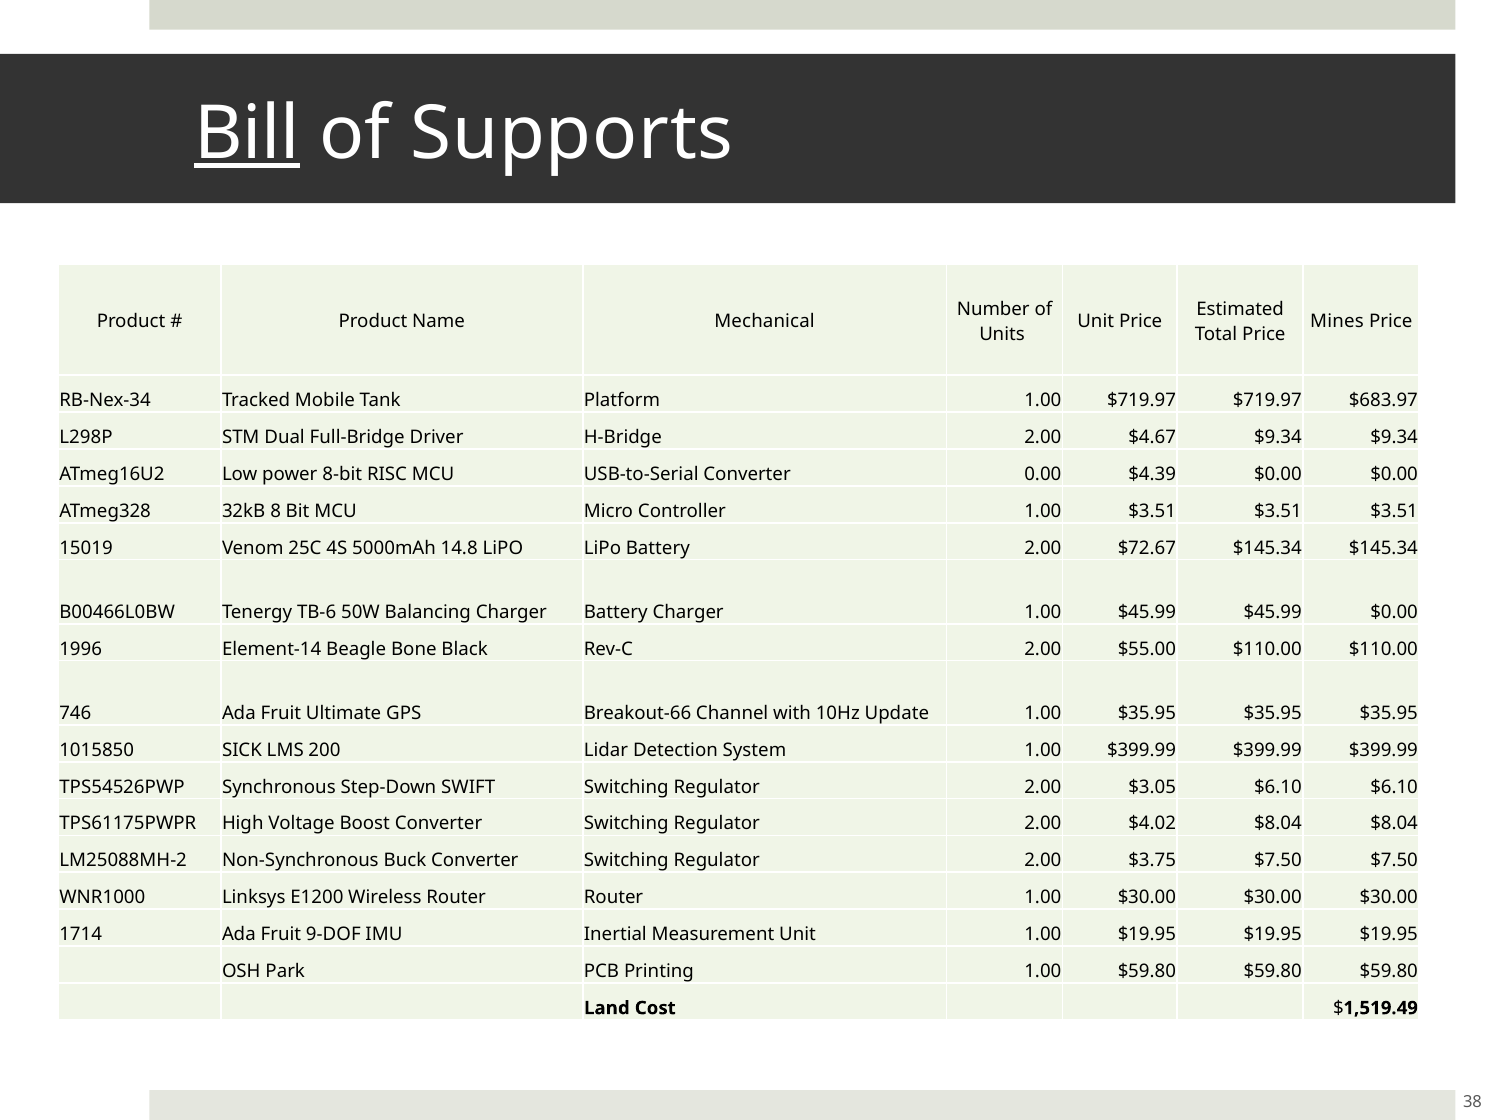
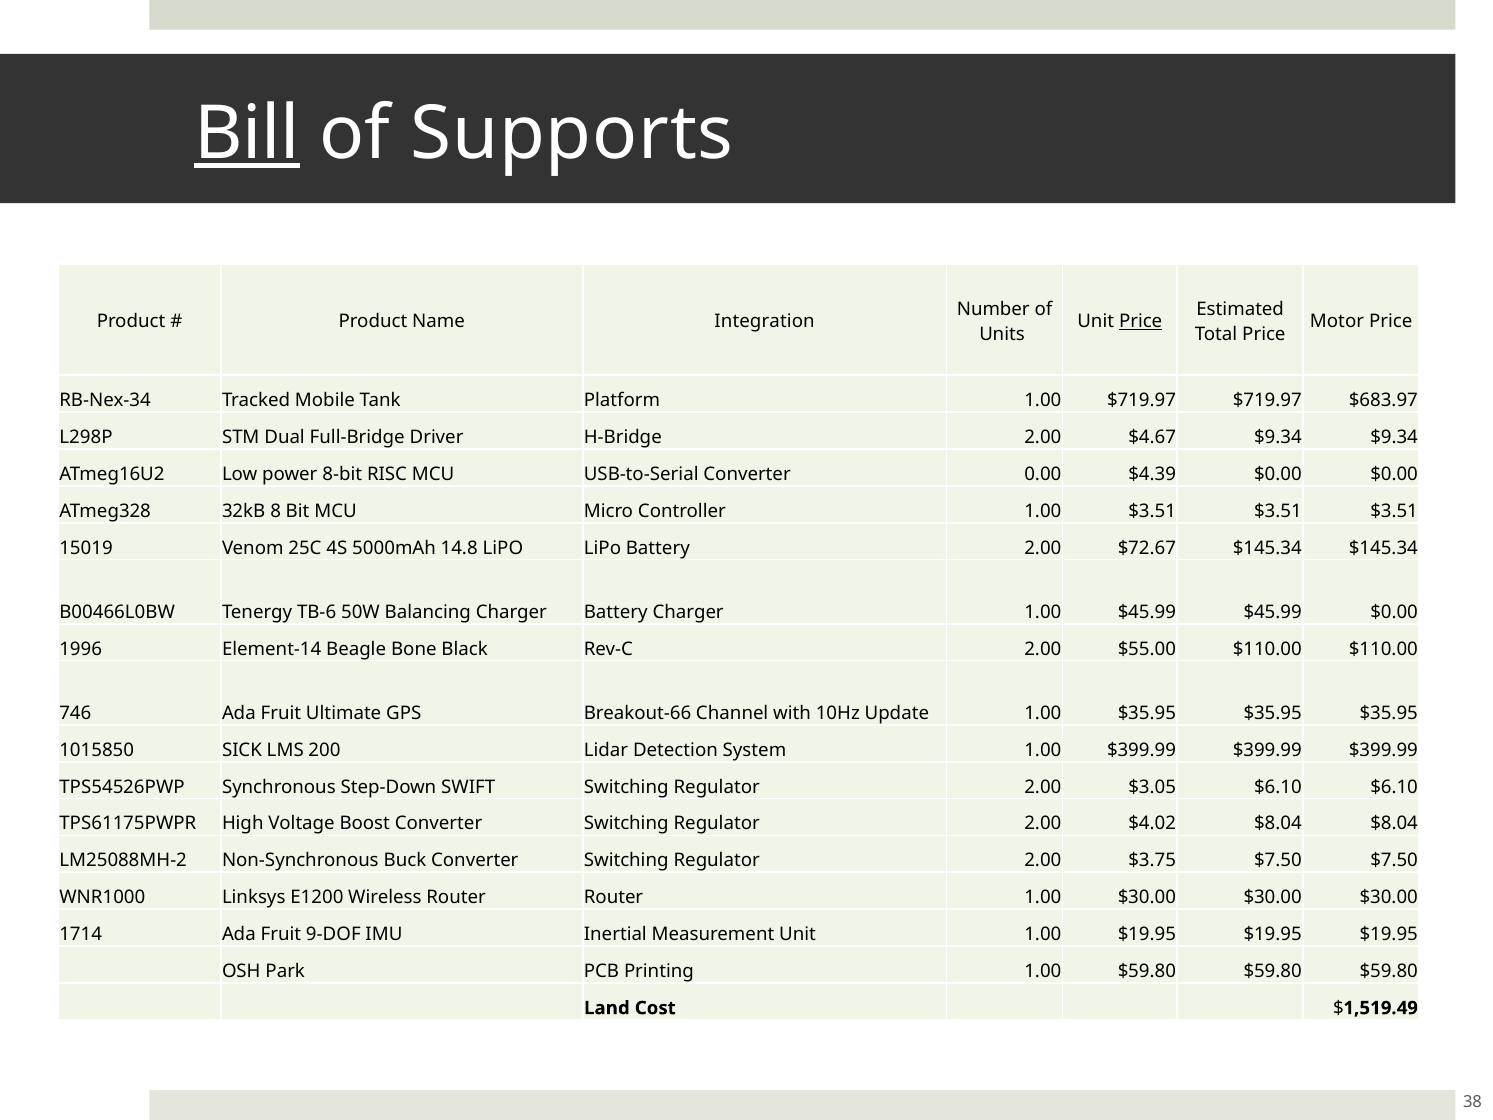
Mechanical: Mechanical -> Integration
Price at (1141, 321) underline: none -> present
Mines: Mines -> Motor
